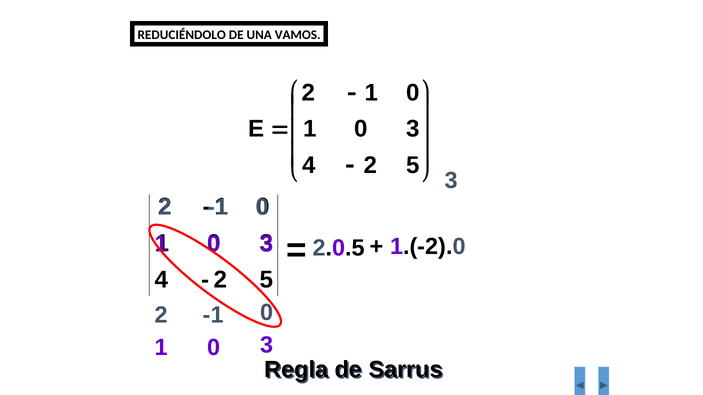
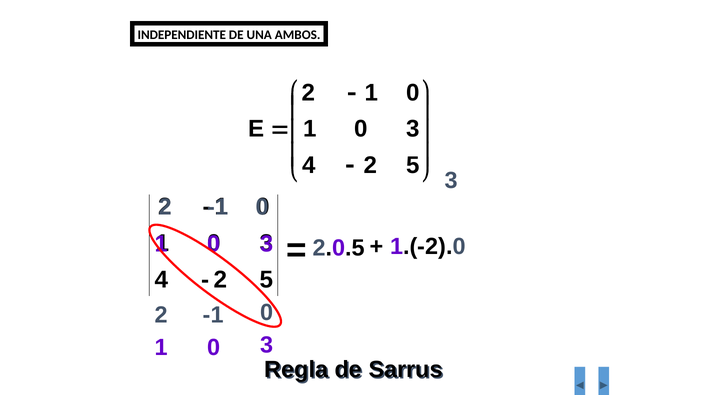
REDUCIÉNDOLO: REDUCIÉNDOLO -> INDEPENDIENTE
VAMOS: VAMOS -> AMBOS
